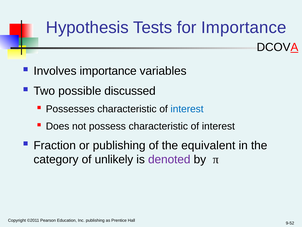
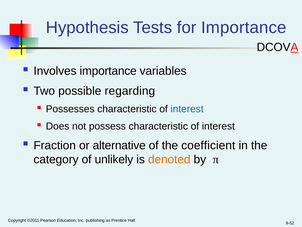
discussed: discussed -> regarding
or publishing: publishing -> alternative
equivalent: equivalent -> coefficient
denoted colour: purple -> orange
